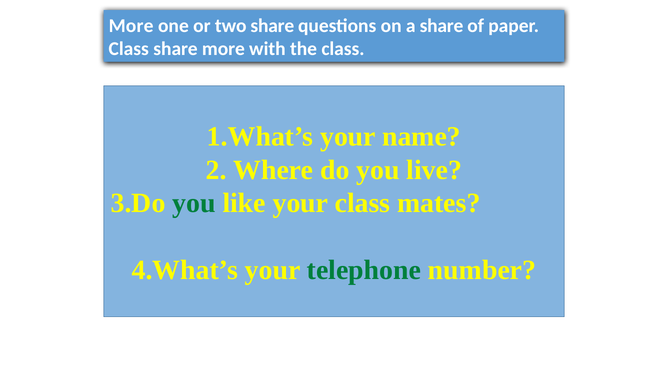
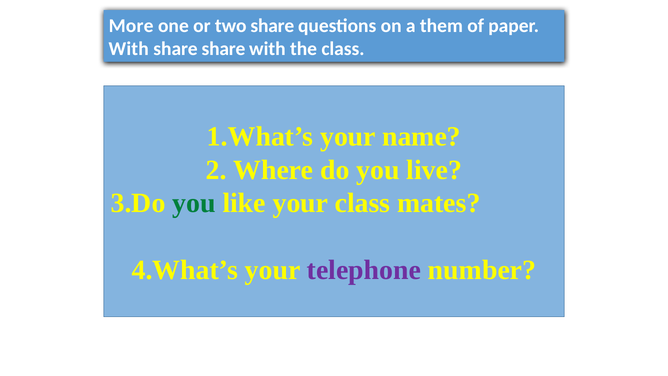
a share: share -> them
Class at (129, 49): Class -> With
share more: more -> share
telephone colour: green -> purple
